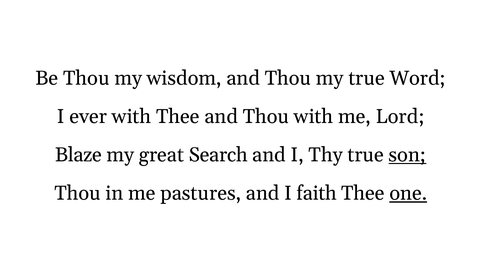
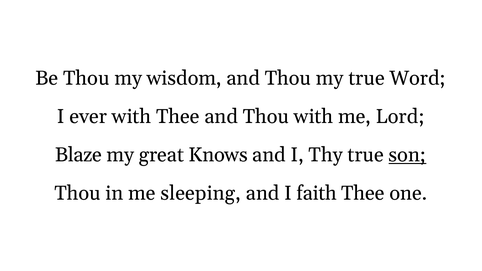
Search: Search -> Knows
pastures: pastures -> sleeping
one underline: present -> none
